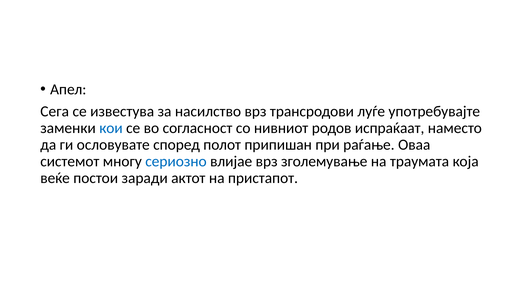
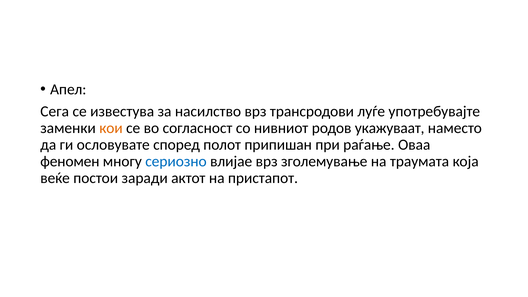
кои colour: blue -> orange
испраќаат: испраќаат -> укажуваат
системот: системот -> феномен
